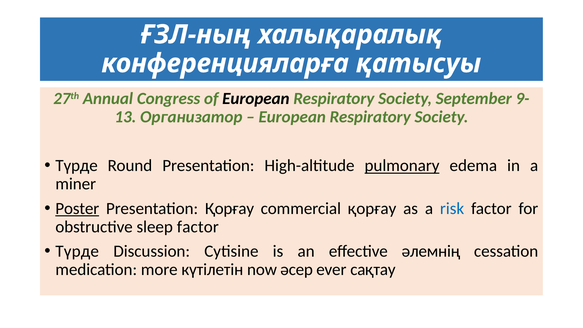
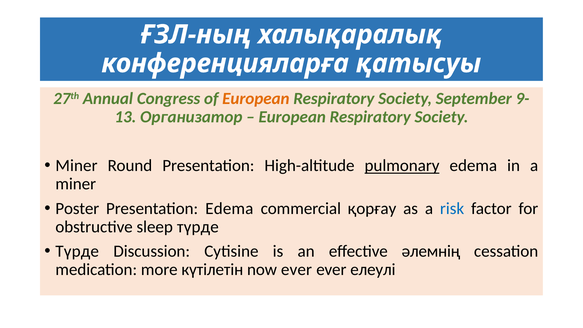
European at (256, 99) colour: black -> orange
Түрде at (77, 166): Түрде -> Miner
Poster underline: present -> none
Presentation Қорғау: Қорғау -> Edema
sleep factor: factor -> түрде
now әсер: әсер -> ever
сақтау: сақтау -> елеулі
